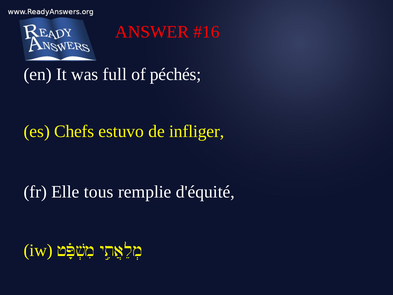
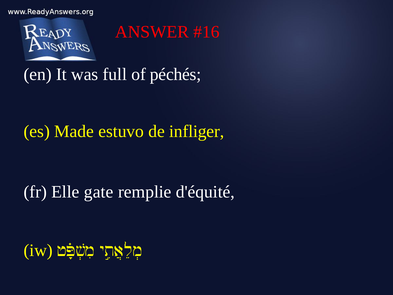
Chefs: Chefs -> Made
tous: tous -> gate
